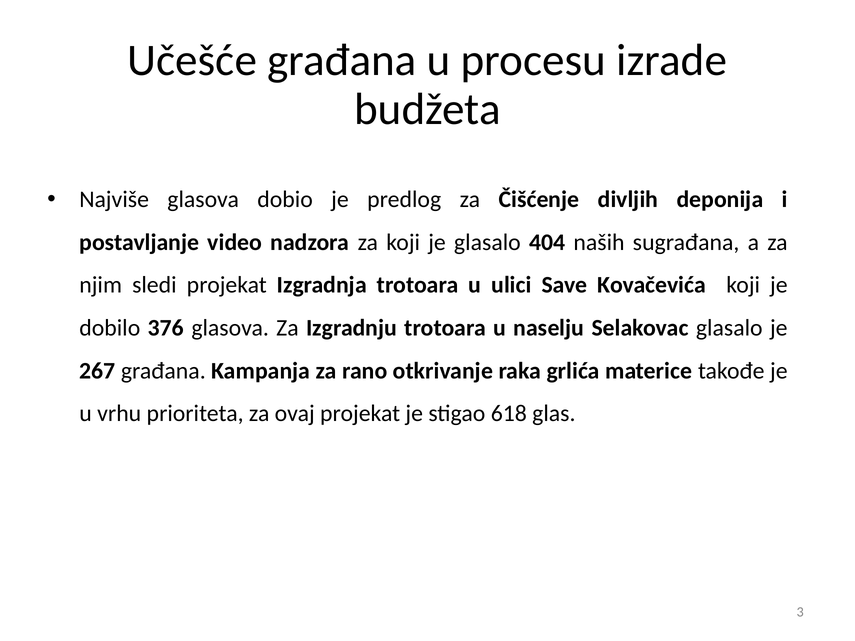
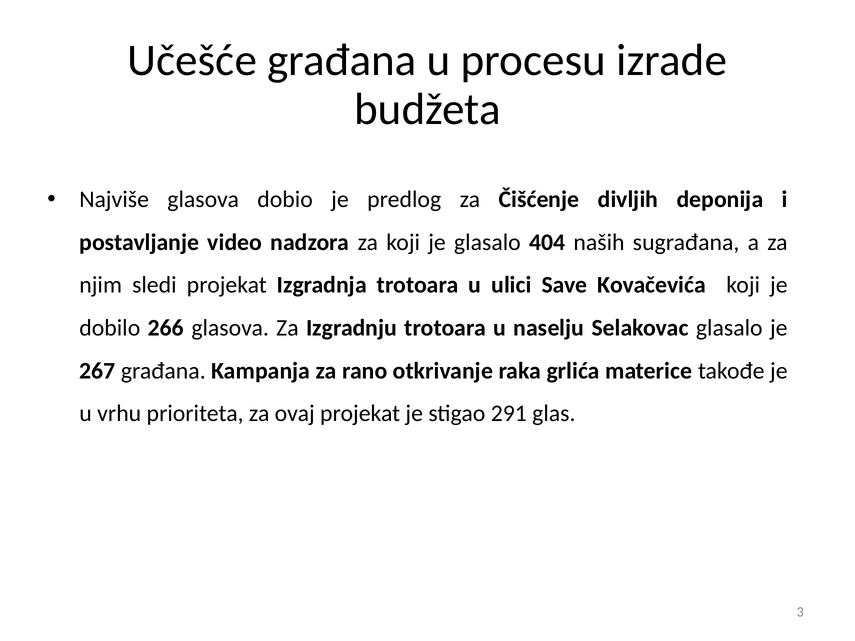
376: 376 -> 266
618: 618 -> 291
